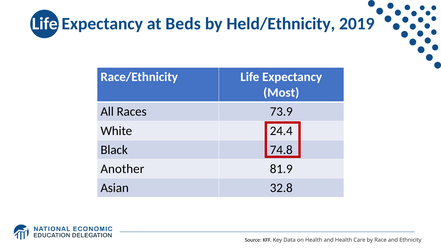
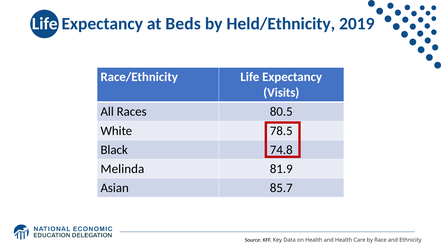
Most: Most -> Visits
73.9: 73.9 -> 80.5
24.4: 24.4 -> 78.5
Another: Another -> Melinda
32.8: 32.8 -> 85.7
